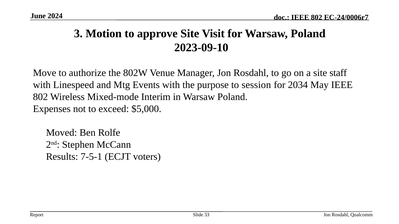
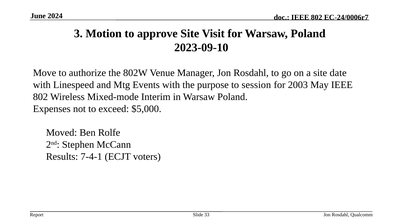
staff: staff -> date
2034: 2034 -> 2003
7-5-1: 7-5-1 -> 7-4-1
